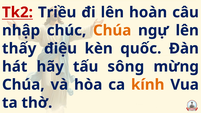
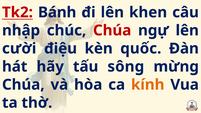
Triều: Triều -> Bánh
hoàn: hoàn -> khen
Chúa at (112, 30) colour: orange -> red
thấy: thấy -> cười
